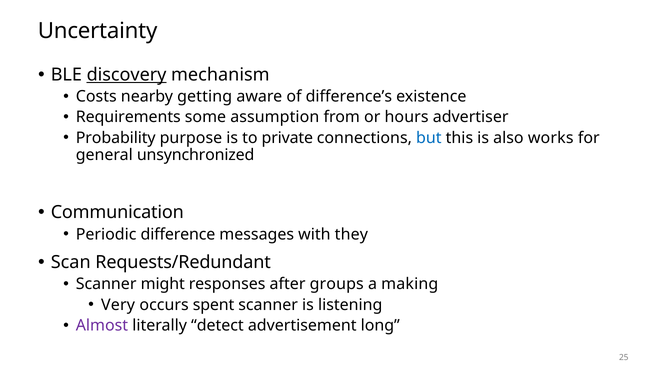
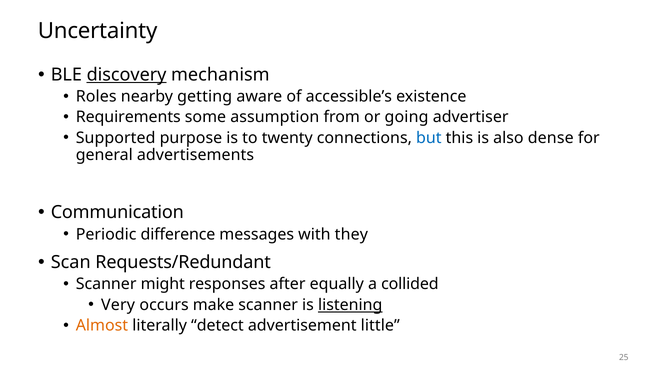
Costs: Costs -> Roles
difference’s: difference’s -> accessible’s
hours: hours -> going
Probability: Probability -> Supported
private: private -> twenty
works: works -> dense
unsynchronized: unsynchronized -> advertisements
groups: groups -> equally
making: making -> collided
spent: spent -> make
listening underline: none -> present
Almost colour: purple -> orange
long: long -> little
